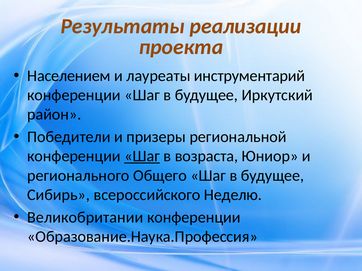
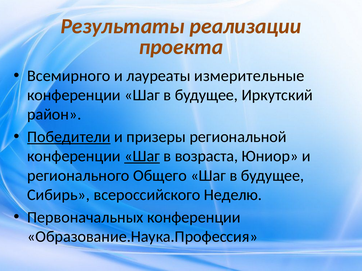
Населением: Населением -> Всемирного
инструментарий: инструментарий -> измерительные
Победители underline: none -> present
Великобритании: Великобритании -> Первоначальных
